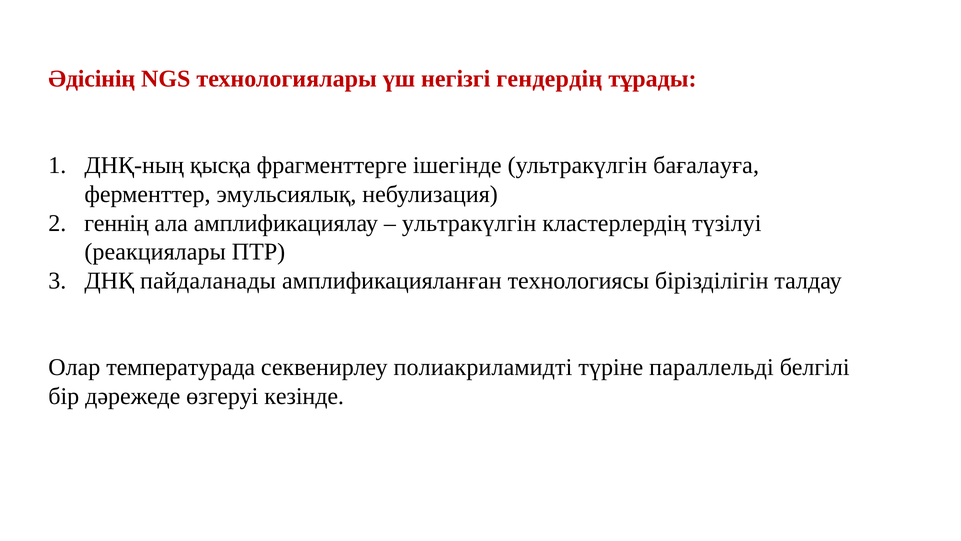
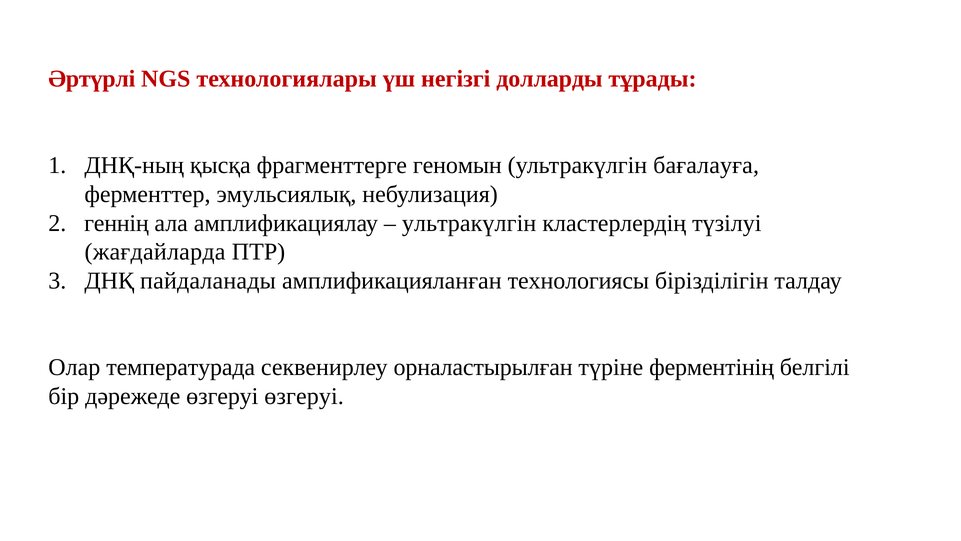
Әдісінің: Әдісінің -> Әртүрлі
гендердің: гендердің -> долларды
ішегінде: ішегінде -> геномын
реакциялары: реакциялары -> жағдайларда
полиакриламидті: полиакриламидті -> орналастырылған
параллельді: параллельді -> ферментінің
өзгеруі кезінде: кезінде -> өзгеруі
